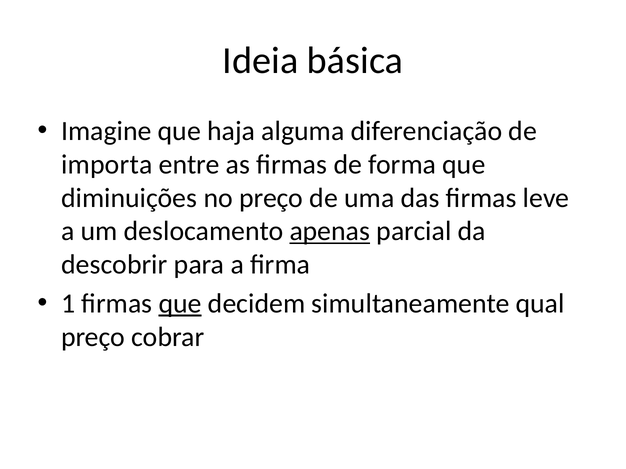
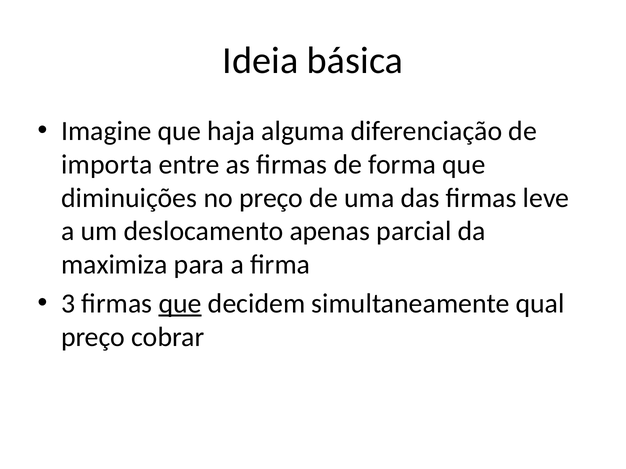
apenas underline: present -> none
descobrir: descobrir -> maximiza
1: 1 -> 3
